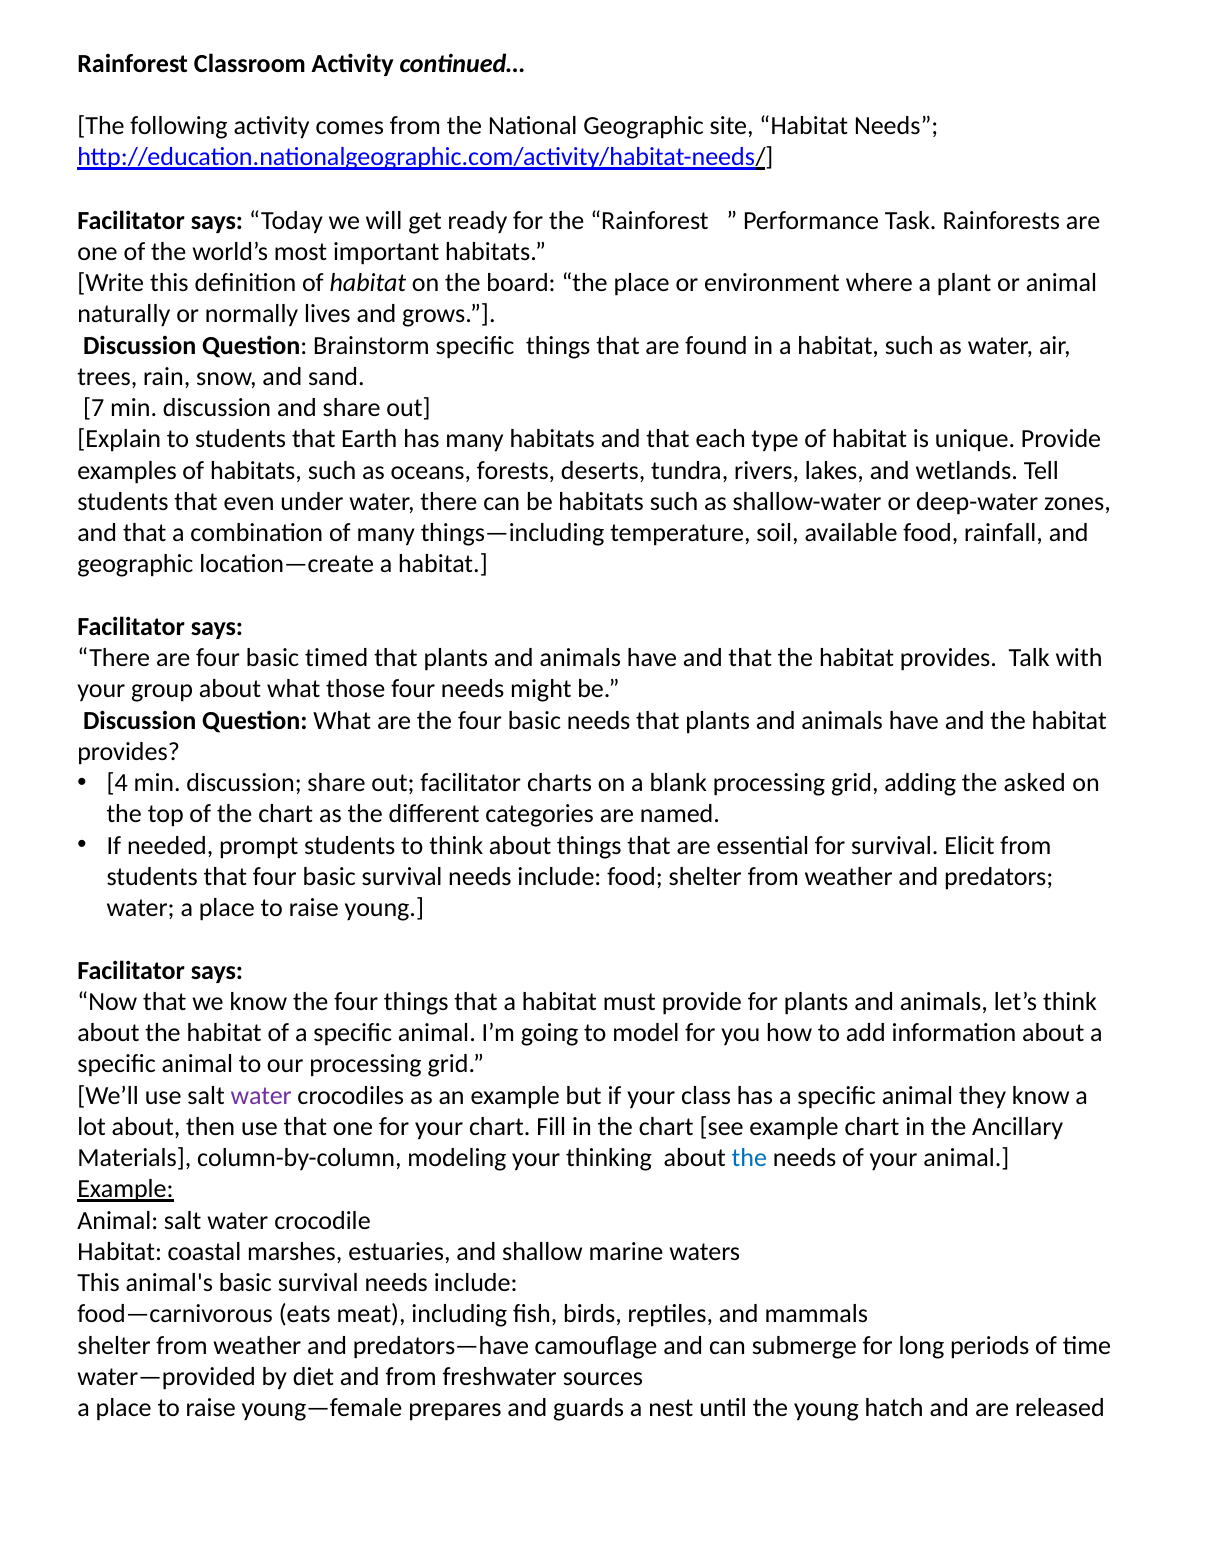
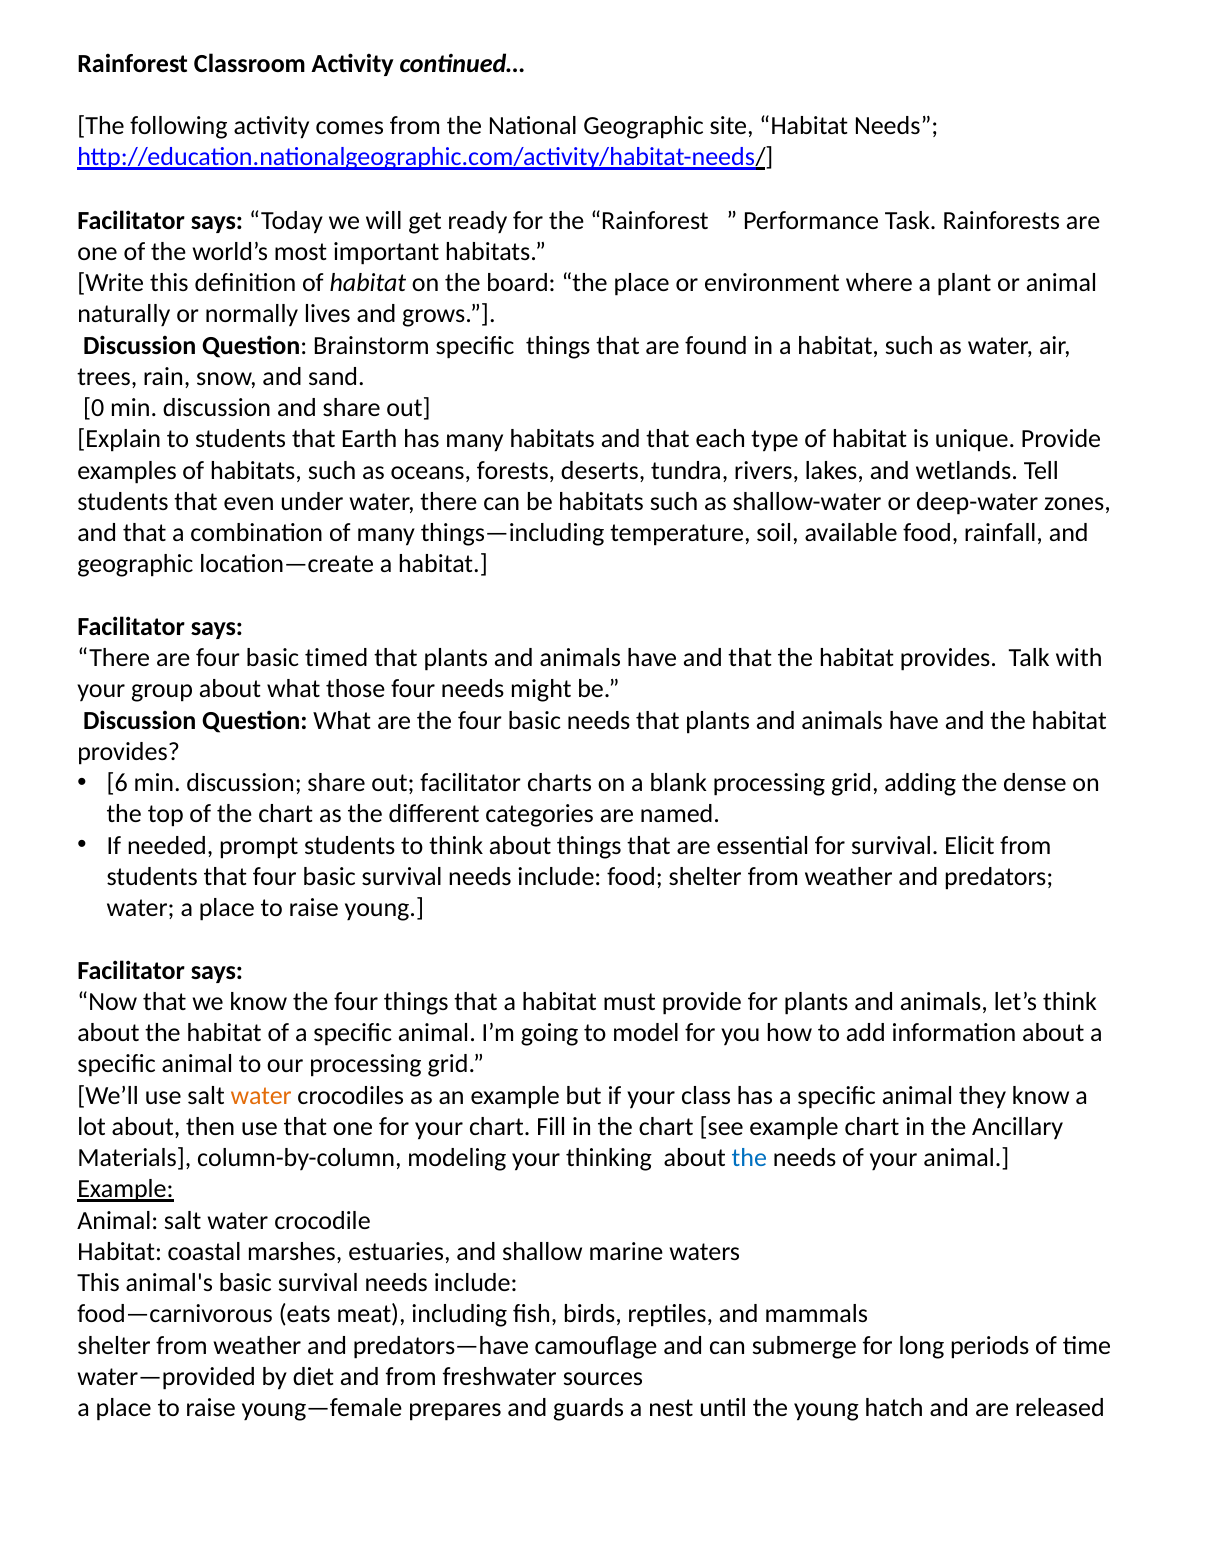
7: 7 -> 0
4: 4 -> 6
asked: asked -> dense
water at (261, 1095) colour: purple -> orange
